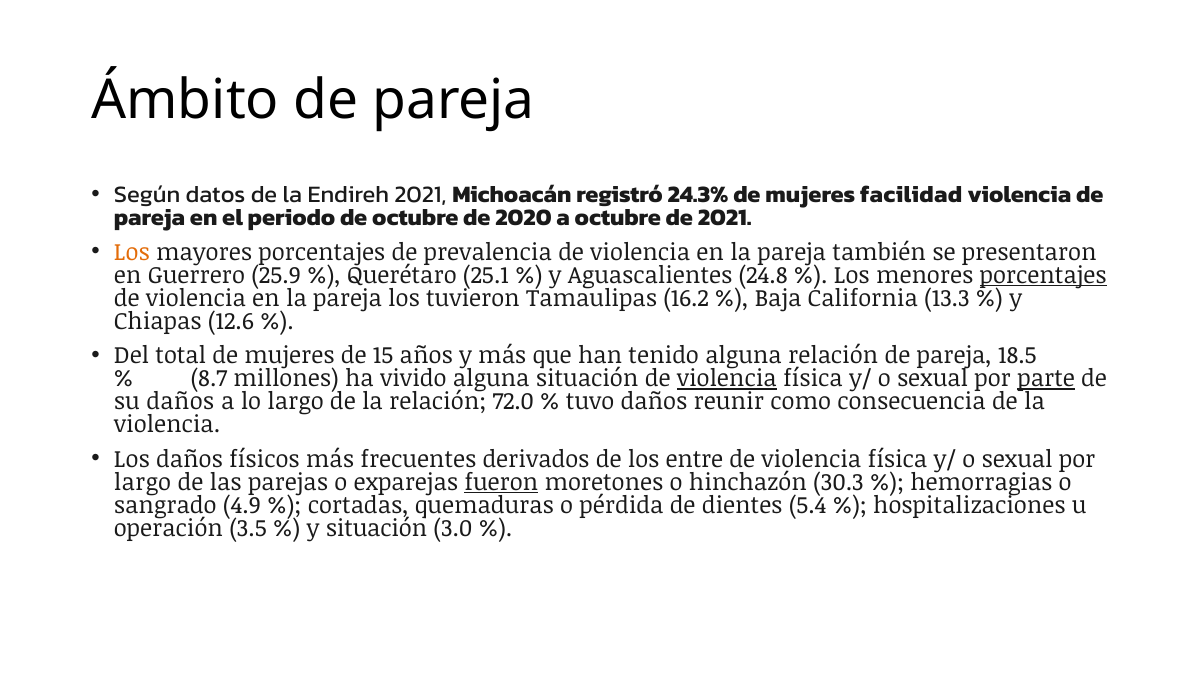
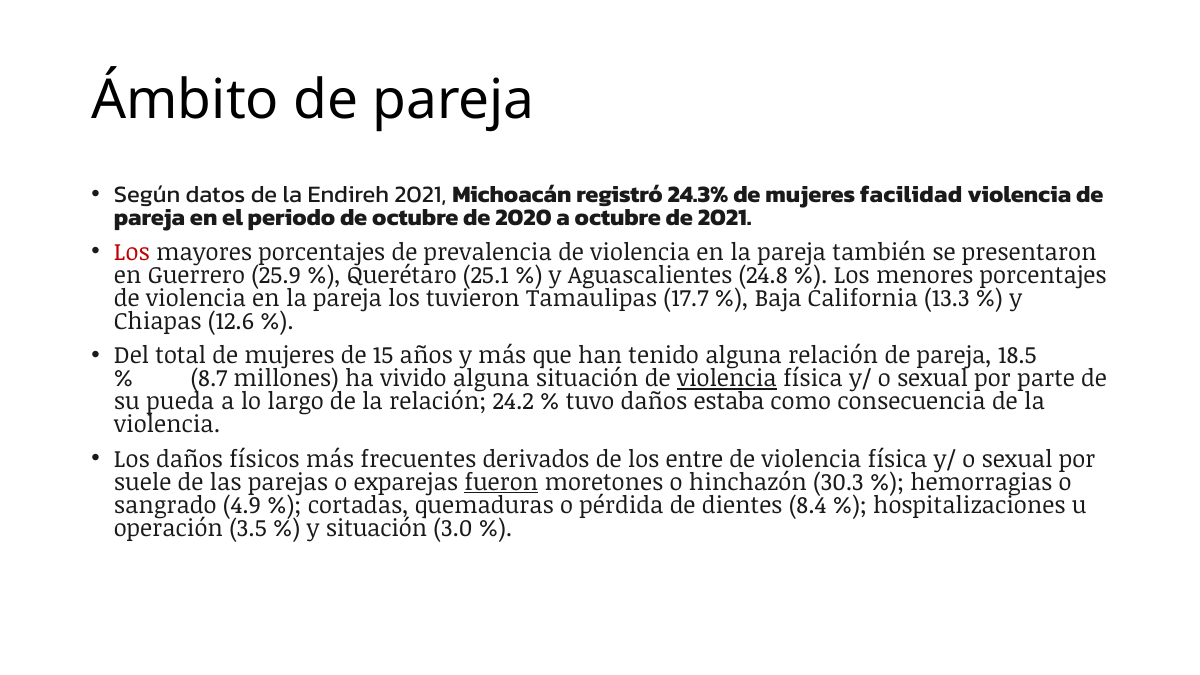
Los at (132, 252) colour: orange -> red
porcentajes at (1043, 275) underline: present -> none
16.2: 16.2 -> 17.7
parte underline: present -> none
su daños: daños -> pueda
72.0: 72.0 -> 24.2
reunir: reunir -> estaba
largo at (143, 482): largo -> suele
5.4: 5.4 -> 8.4
